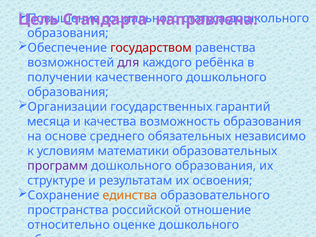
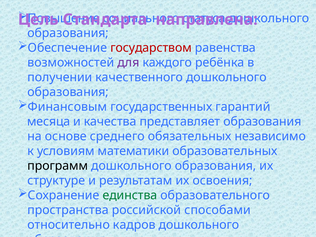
Организации: Организации -> Финансовым
возможность: возможность -> представляет
программ colour: purple -> black
единства colour: orange -> green
отношение: отношение -> способами
оценке: оценке -> кадров
